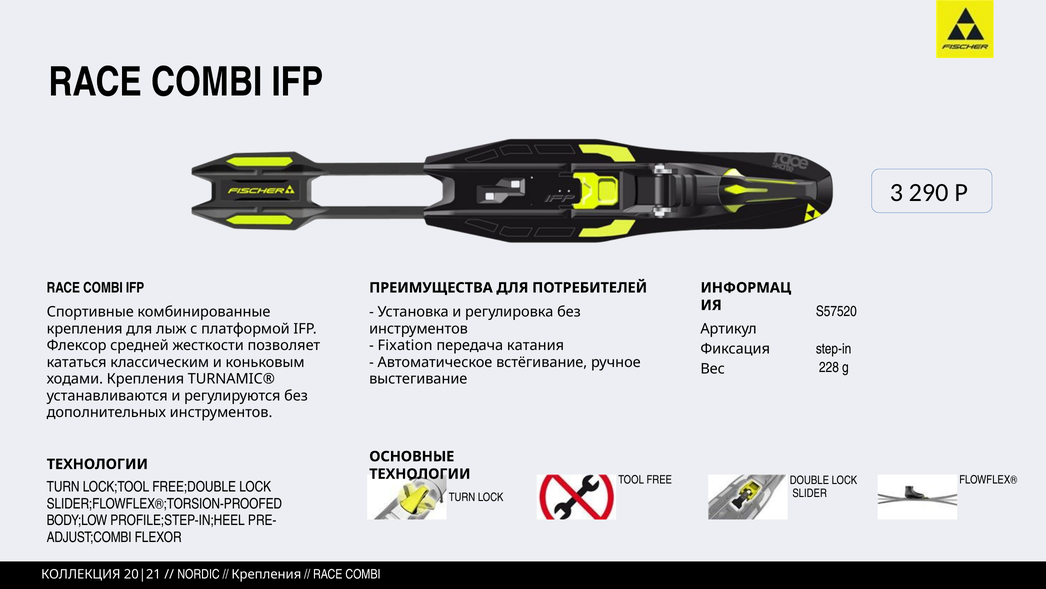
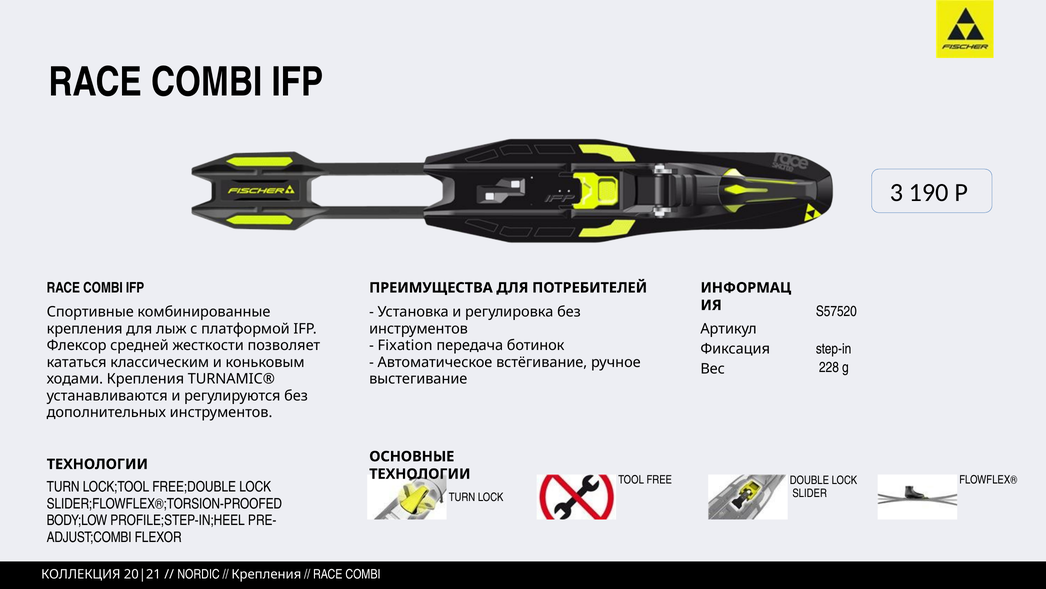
290: 290 -> 190
катания: катания -> ботинок
